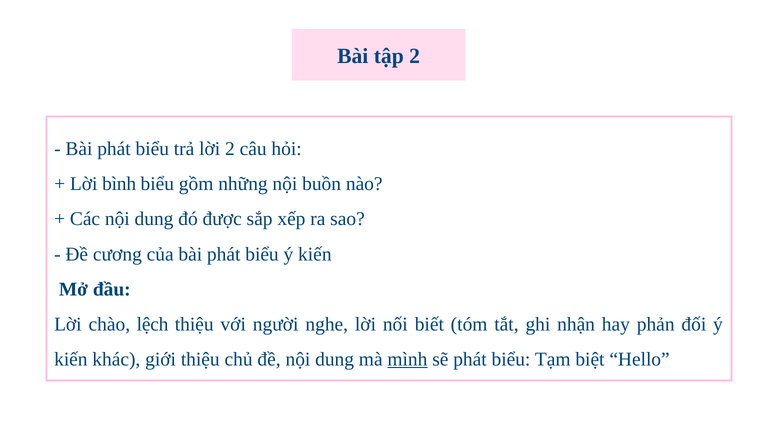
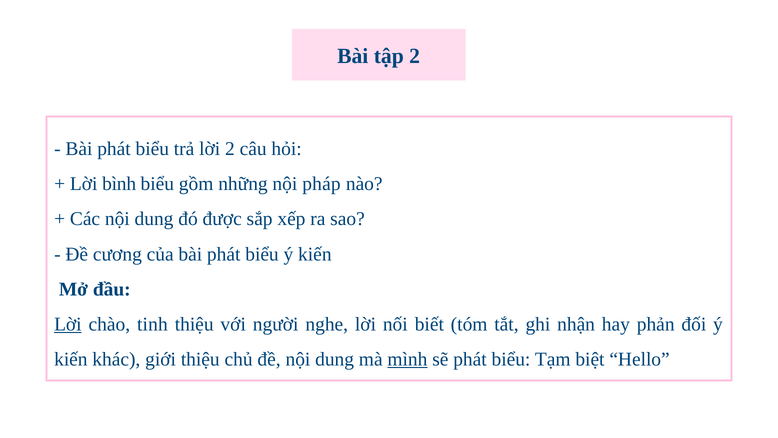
buồn: buồn -> pháp
Lời at (68, 324) underline: none -> present
lệch: lệch -> tinh
